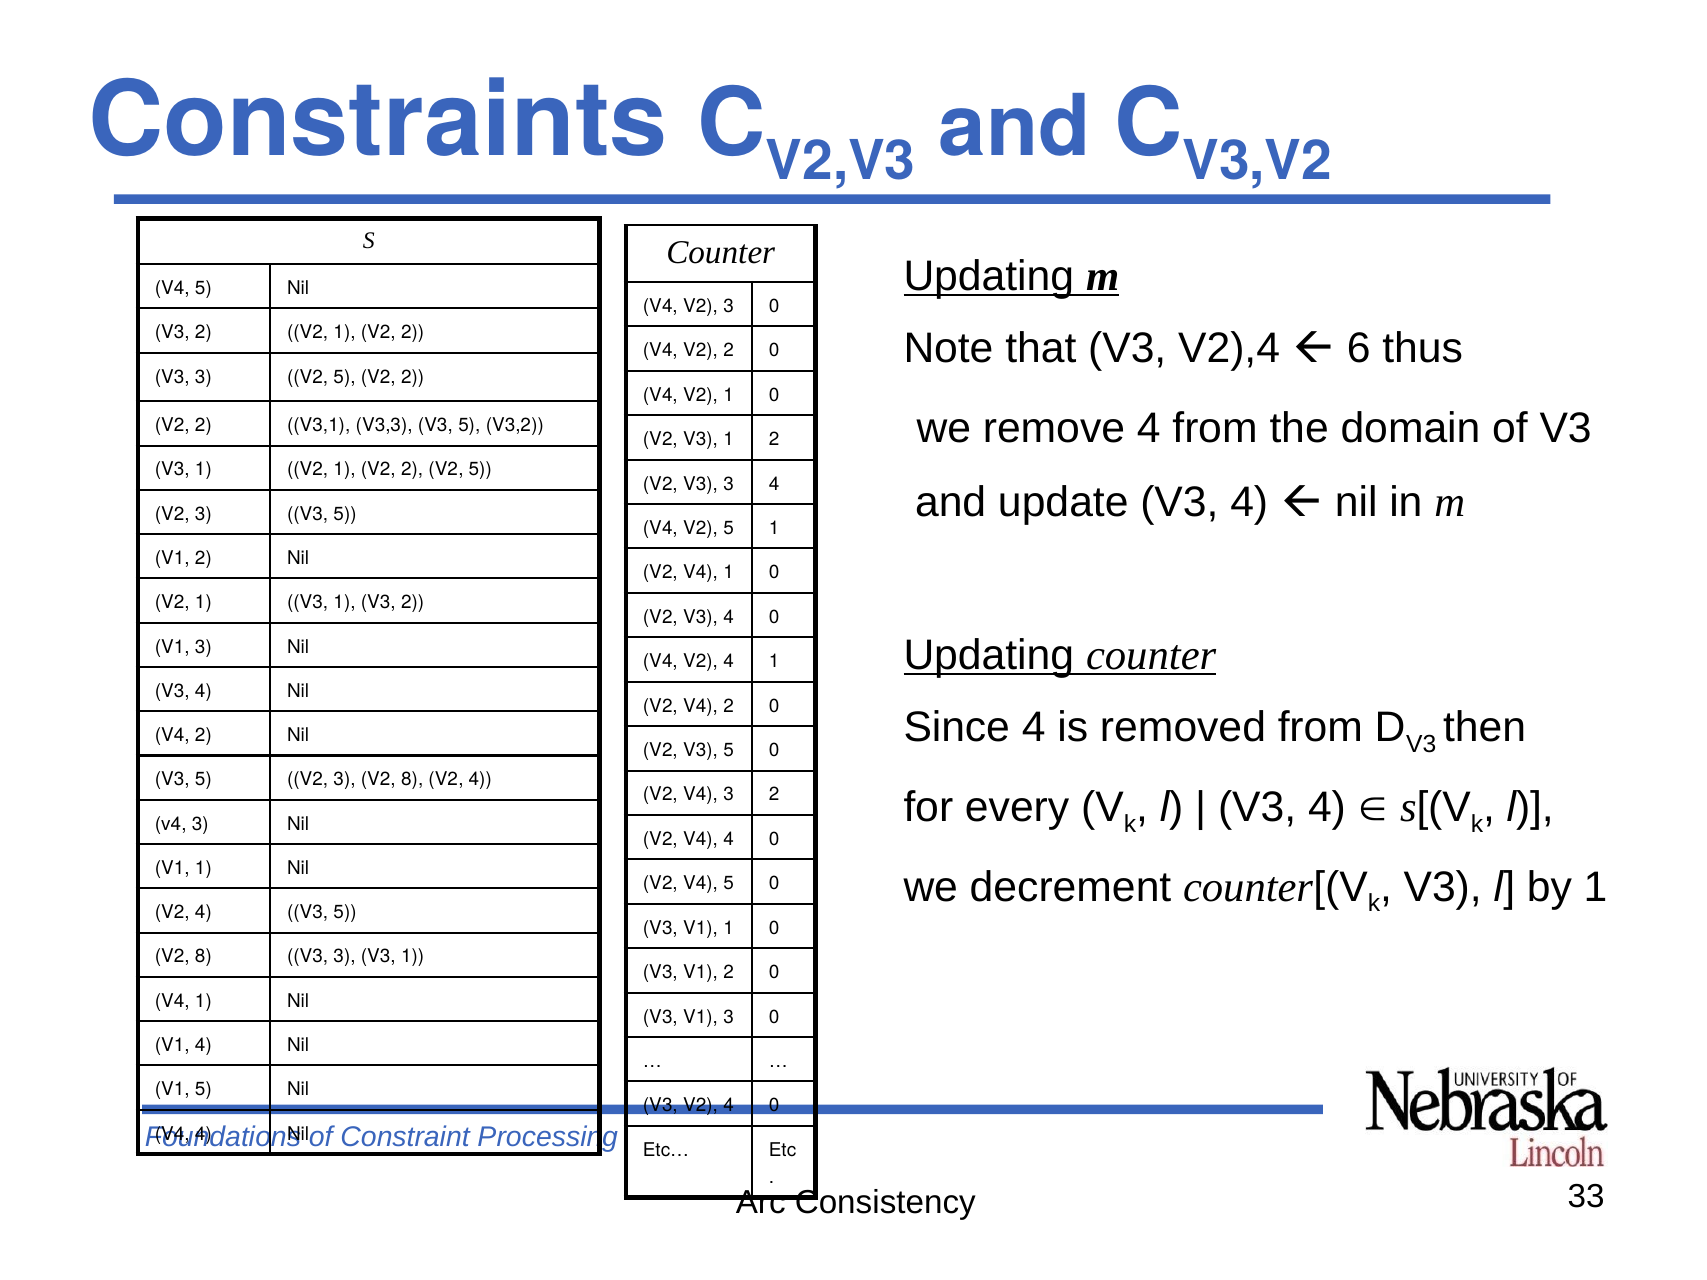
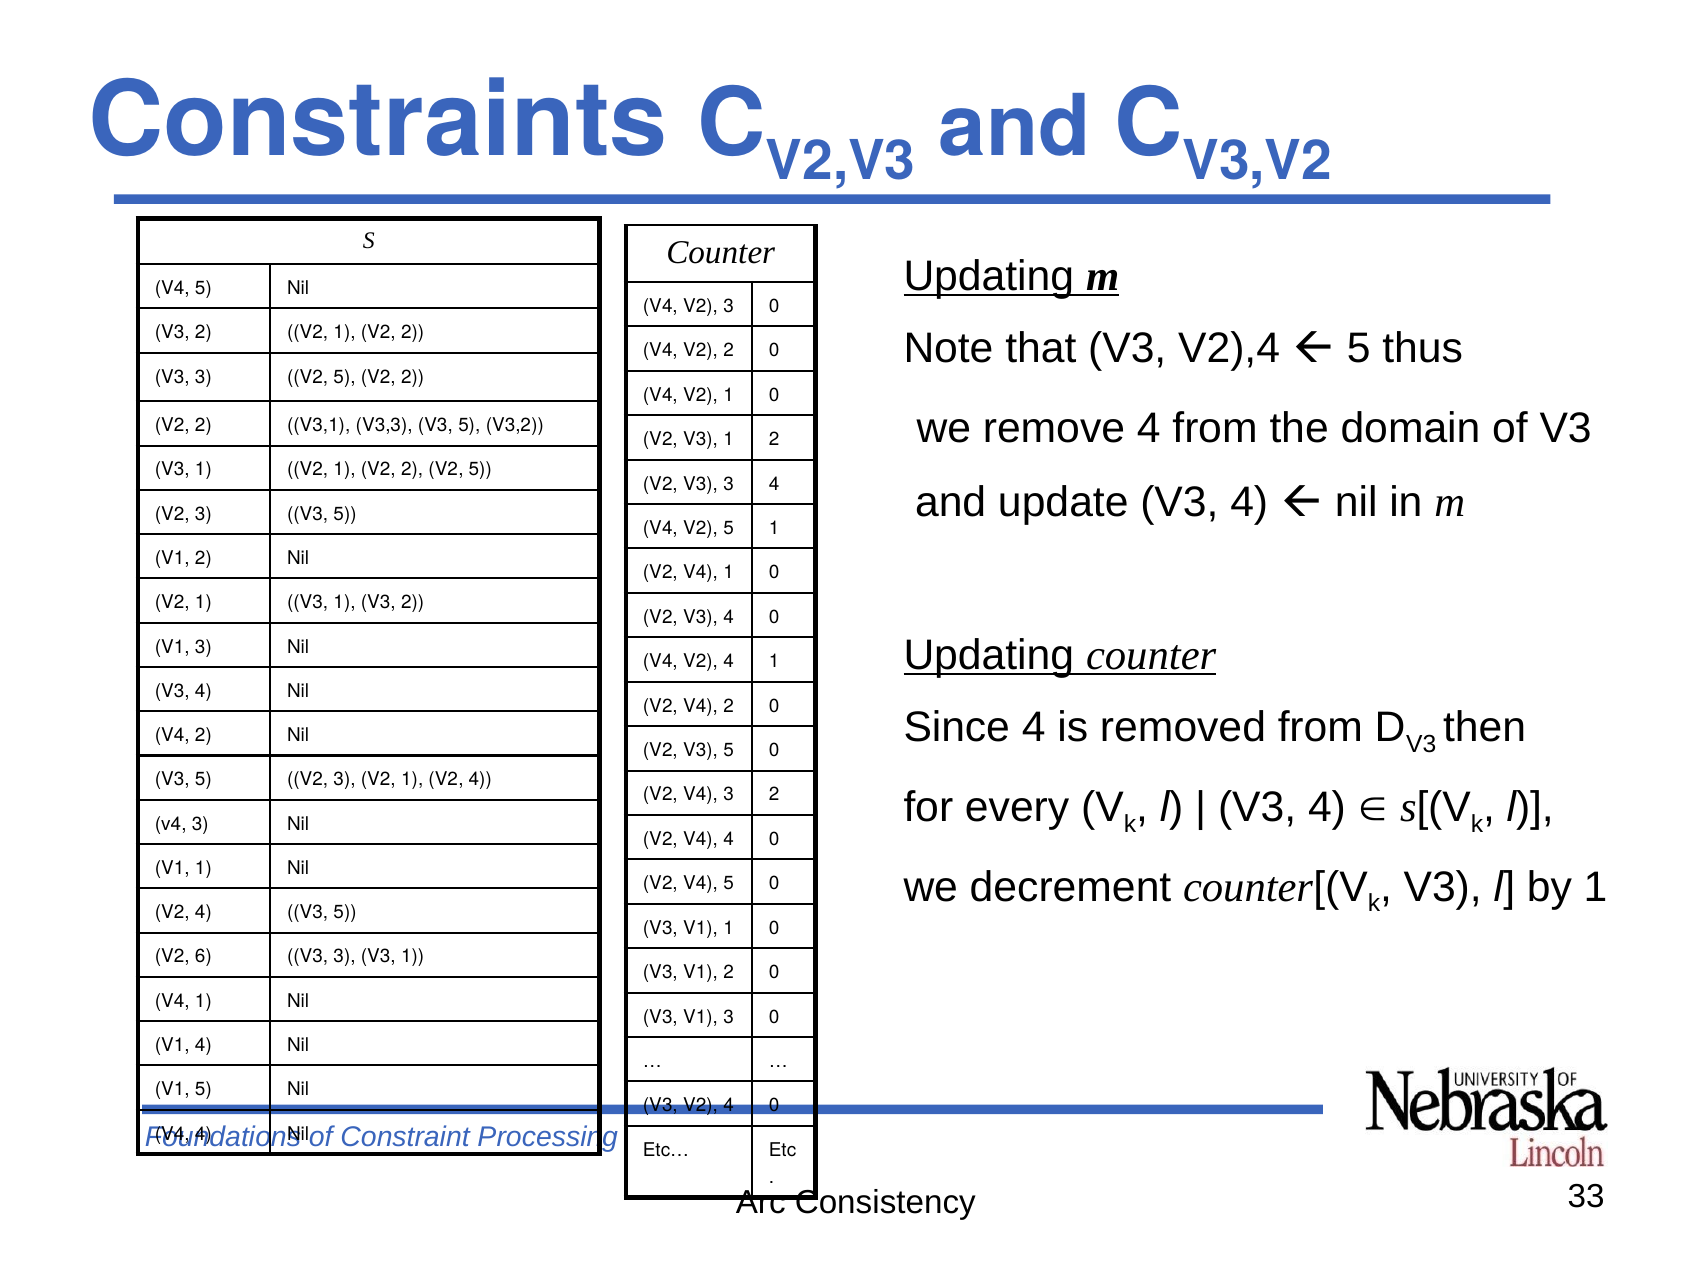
6 at (1359, 349): 6 -> 5
3 V2 8: 8 -> 1
8 at (203, 957): 8 -> 6
